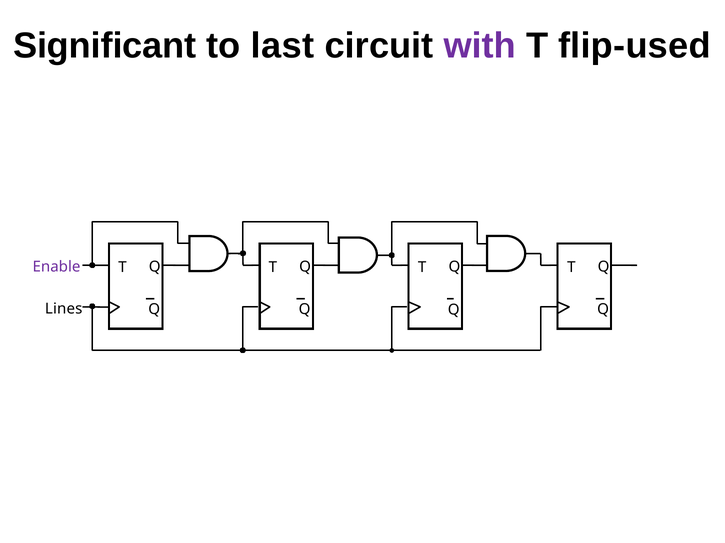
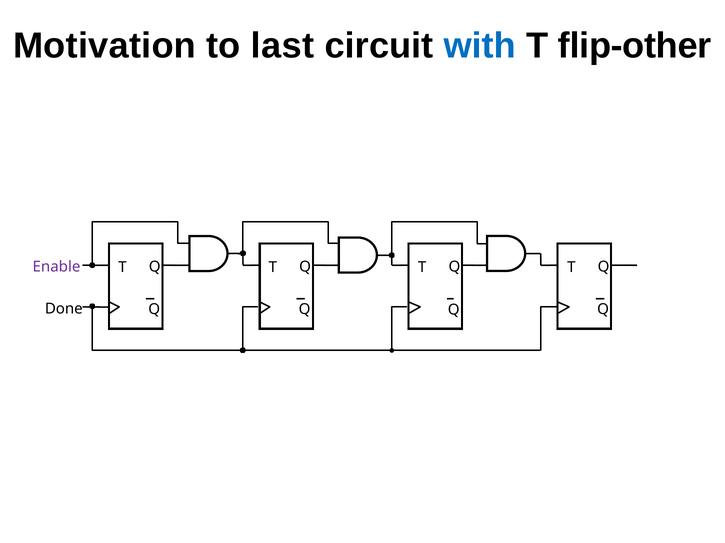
Significant: Significant -> Motivation
with colour: purple -> blue
flip-used: flip-used -> flip-other
Lines: Lines -> Done
